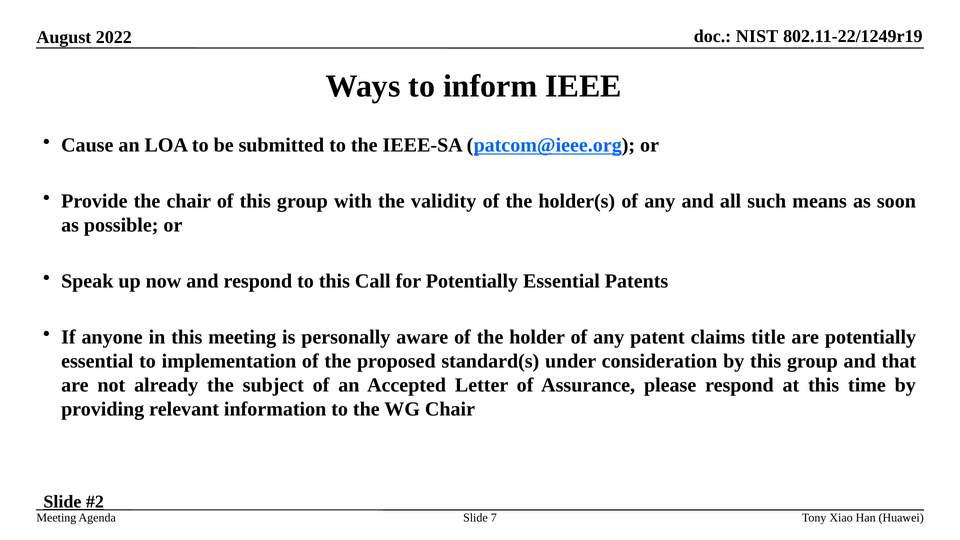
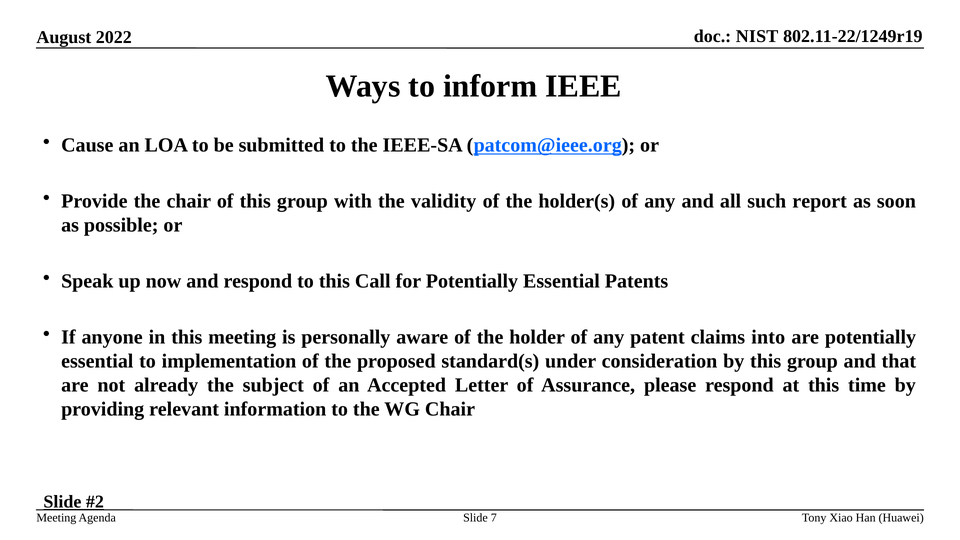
means: means -> report
title: title -> into
